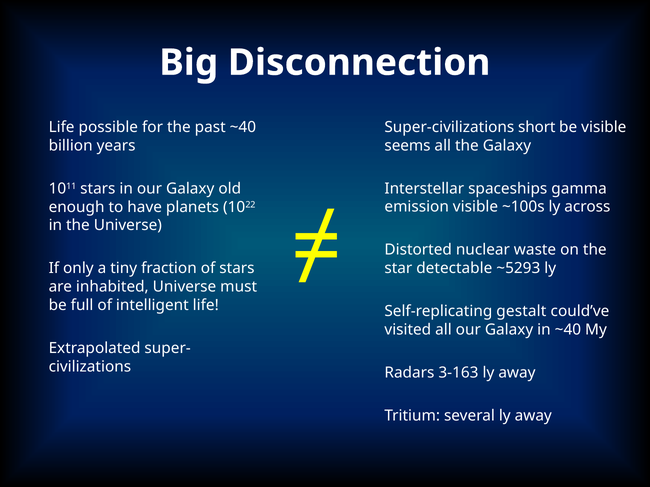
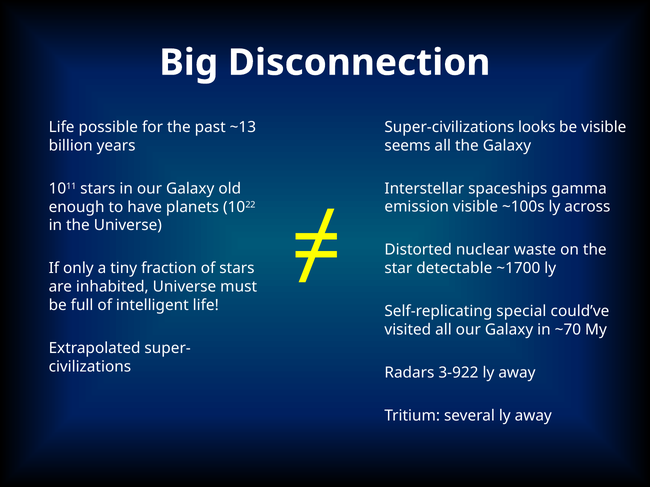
past ~40: ~40 -> ~13
short: short -> looks
~5293: ~5293 -> ~1700
gestalt: gestalt -> special
in ~40: ~40 -> ~70
3-163: 3-163 -> 3-922
